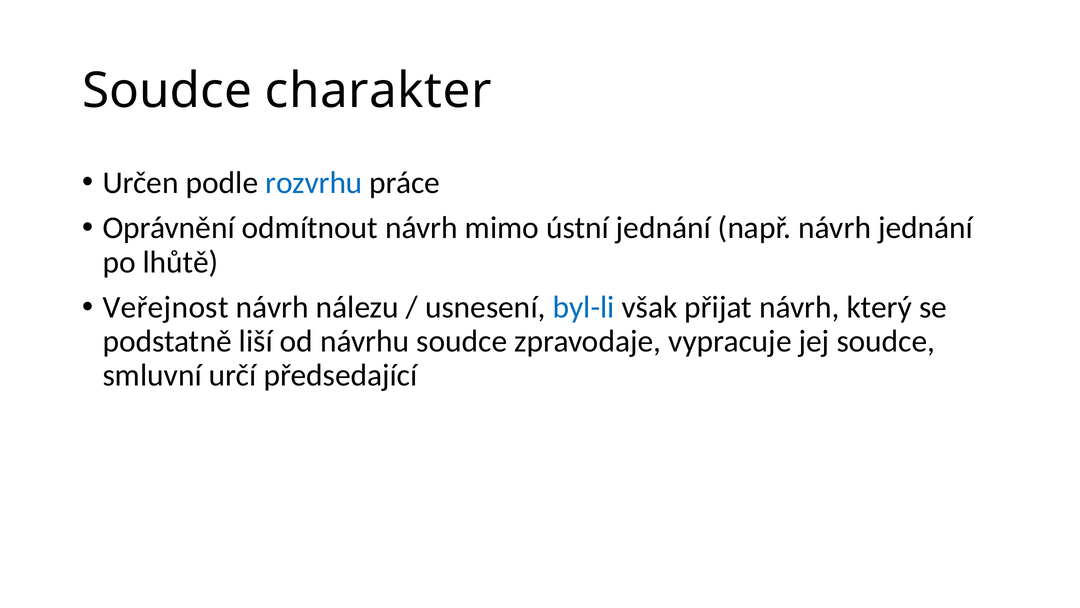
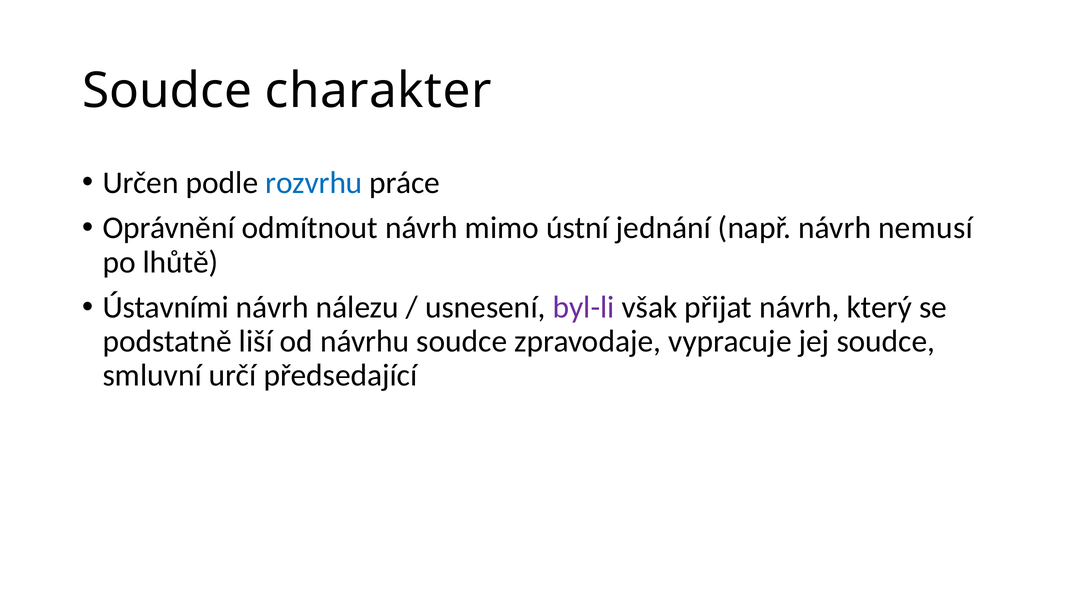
návrh jednání: jednání -> nemusí
Veřejnost: Veřejnost -> Ústavními
byl-li colour: blue -> purple
